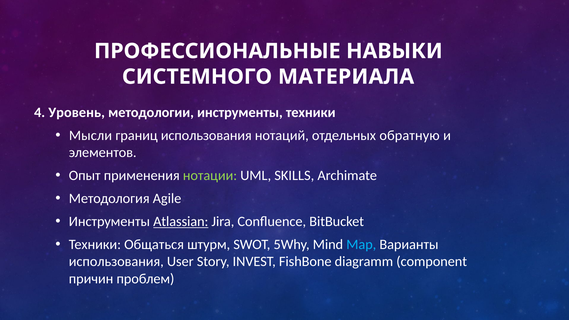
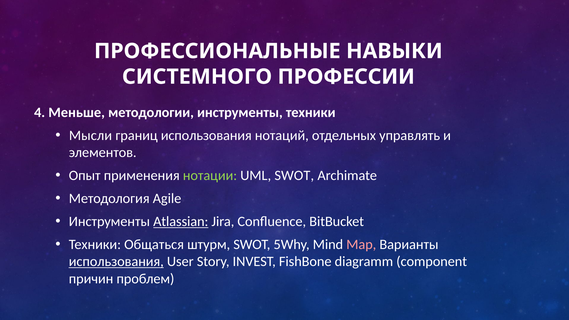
МАТЕРИАЛА: МАТЕРИАЛА -> ПРОФЕССИИ
Уровень: Уровень -> Меньше
обратную: обратную -> управлять
UML SKILLS: SKILLS -> SWOT
Map colour: light blue -> pink
использования at (116, 262) underline: none -> present
